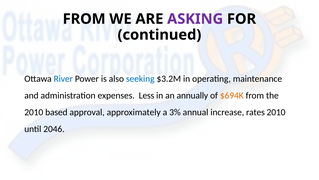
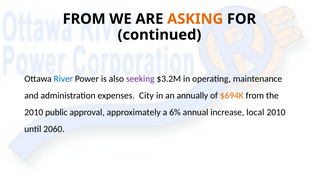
ASKING colour: purple -> orange
seeking colour: blue -> purple
Less: Less -> City
based: based -> public
3%: 3% -> 6%
rates: rates -> local
2046: 2046 -> 2060
